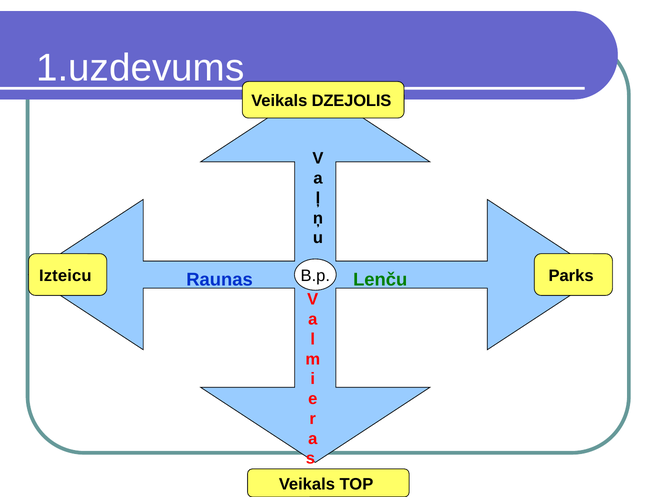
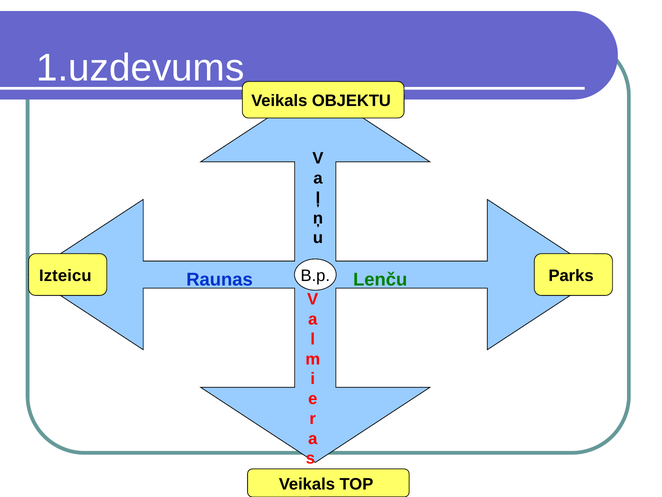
DZEJOLIS: DZEJOLIS -> OBJEKTU
